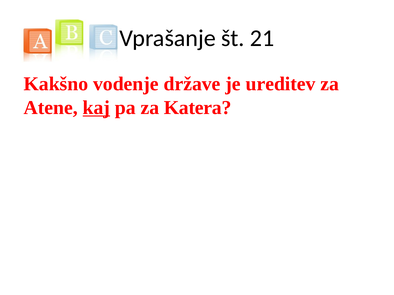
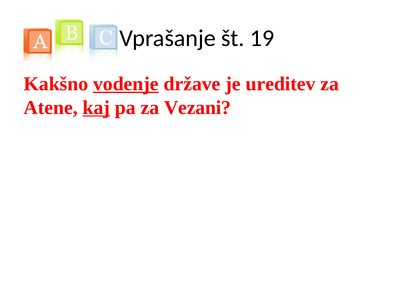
21: 21 -> 19
vodenje underline: none -> present
Katera: Katera -> Vezani
